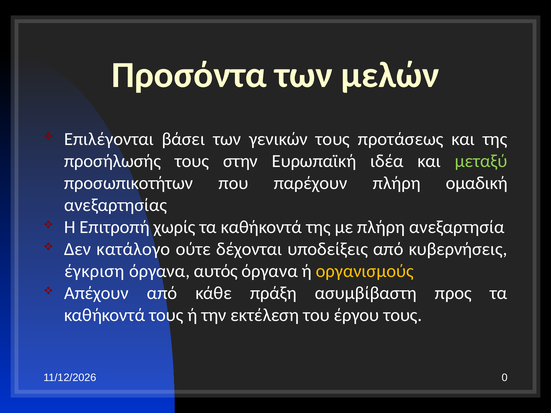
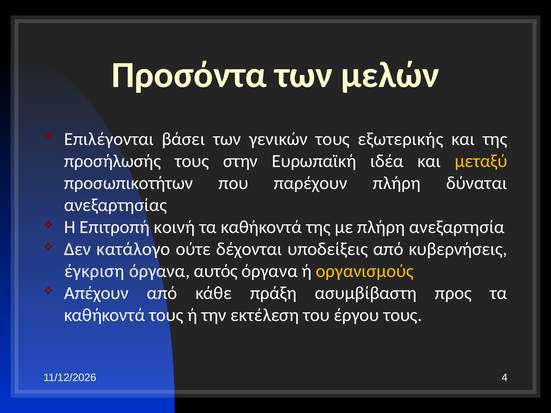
προτάσεως: προτάσεως -> εξωτερικής
μεταξύ colour: light green -> yellow
ομαδική: ομαδική -> δύναται
χωρίς: χωρίς -> κοινή
0: 0 -> 4
